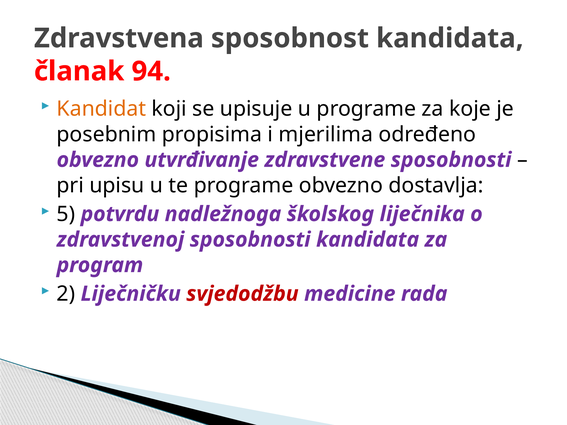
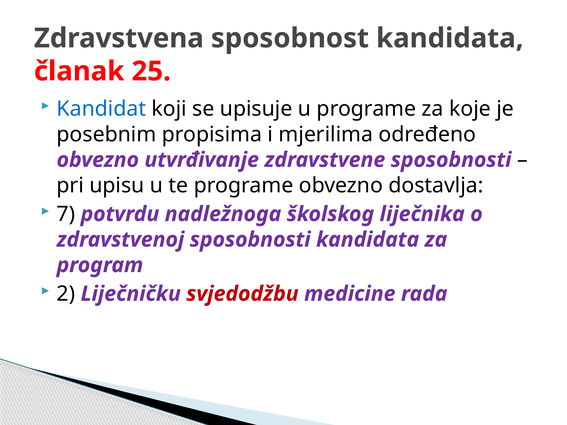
94: 94 -> 25
Kandidat colour: orange -> blue
5: 5 -> 7
